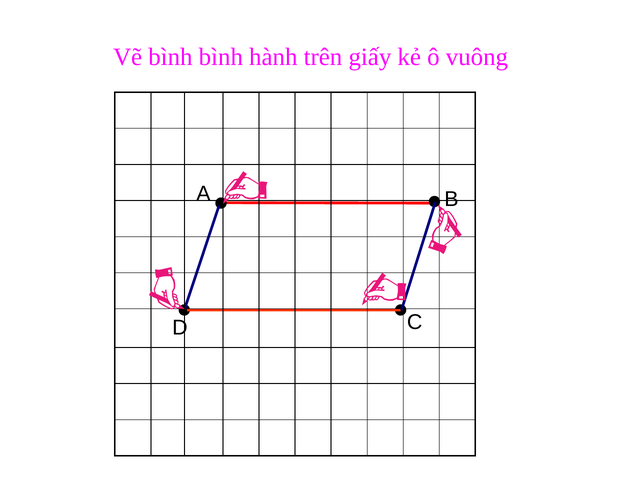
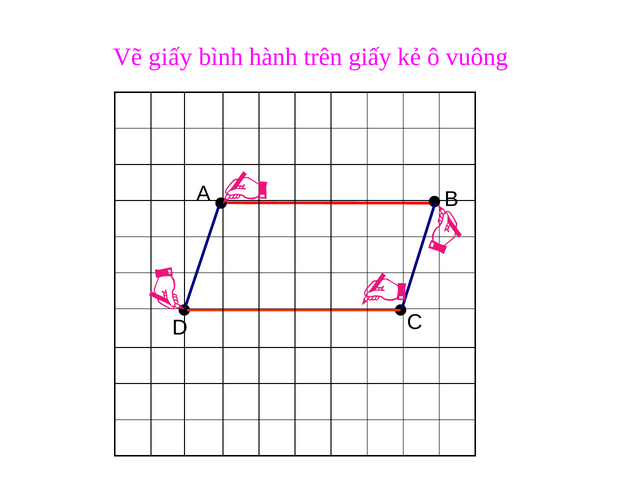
Vẽ bình: bình -> giấy
